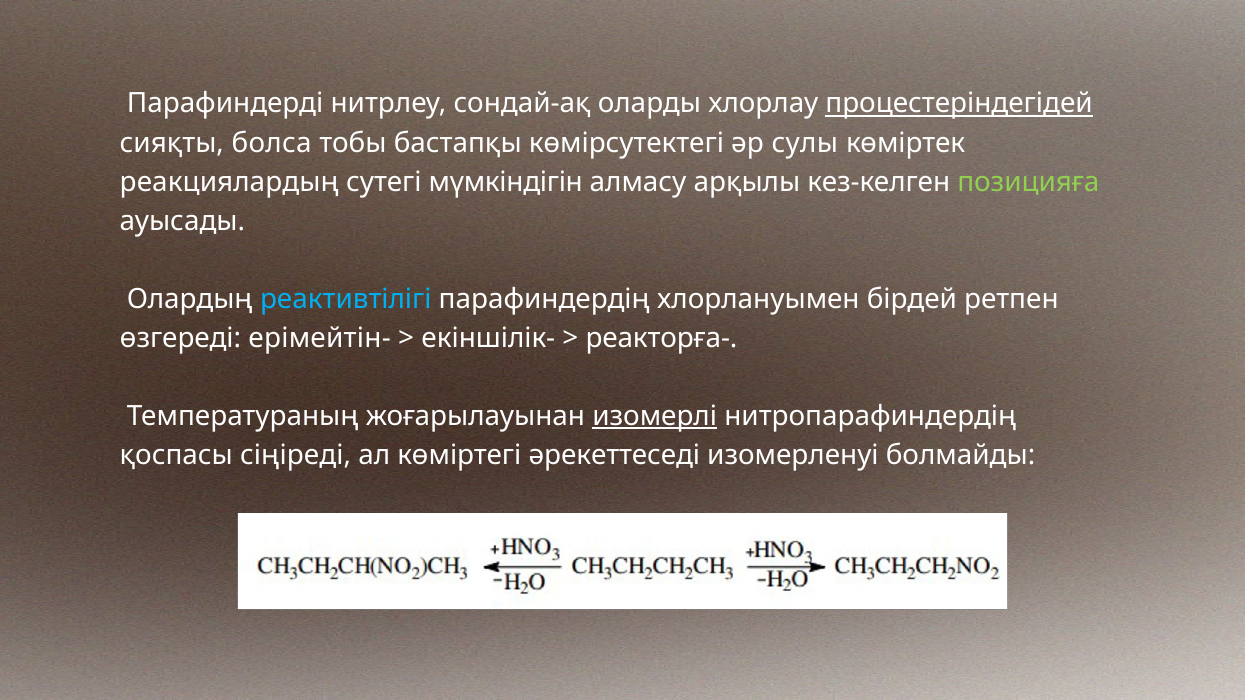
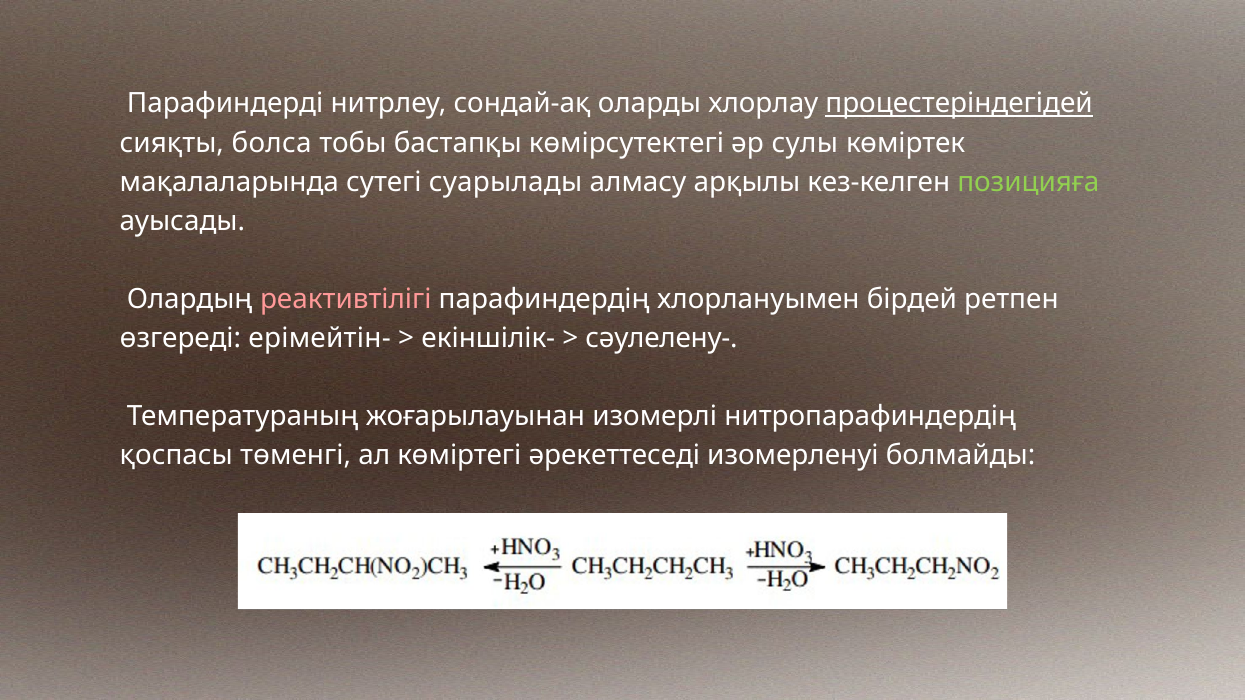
реакциялардың: реакциялардың -> мақалаларында
мүмкіндігін: мүмкіндігін -> суарылады
реактивтілігі colour: light blue -> pink
реакторға-: реакторға- -> сәулелену-
изомерлі underline: present -> none
сіңіреді: сіңіреді -> төменгі
